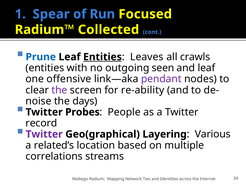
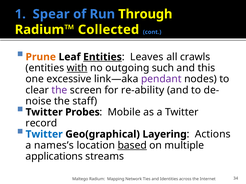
Focused: Focused -> Through
Prune colour: blue -> orange
with underline: none -> present
seen: seen -> such
and leaf: leaf -> this
offensive: offensive -> excessive
days: days -> staff
People: People -> Mobile
Twitter at (44, 135) colour: purple -> blue
Various: Various -> Actions
related’s: related’s -> names’s
based underline: none -> present
correlations: correlations -> applications
